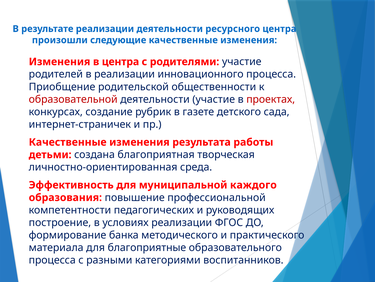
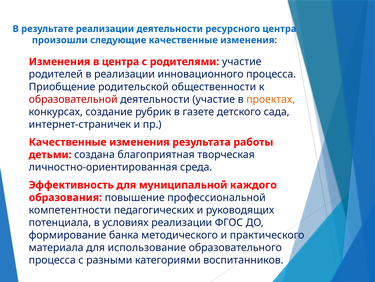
проектах colour: red -> orange
построение: построение -> потенциала
благоприятные: благоприятные -> использование
